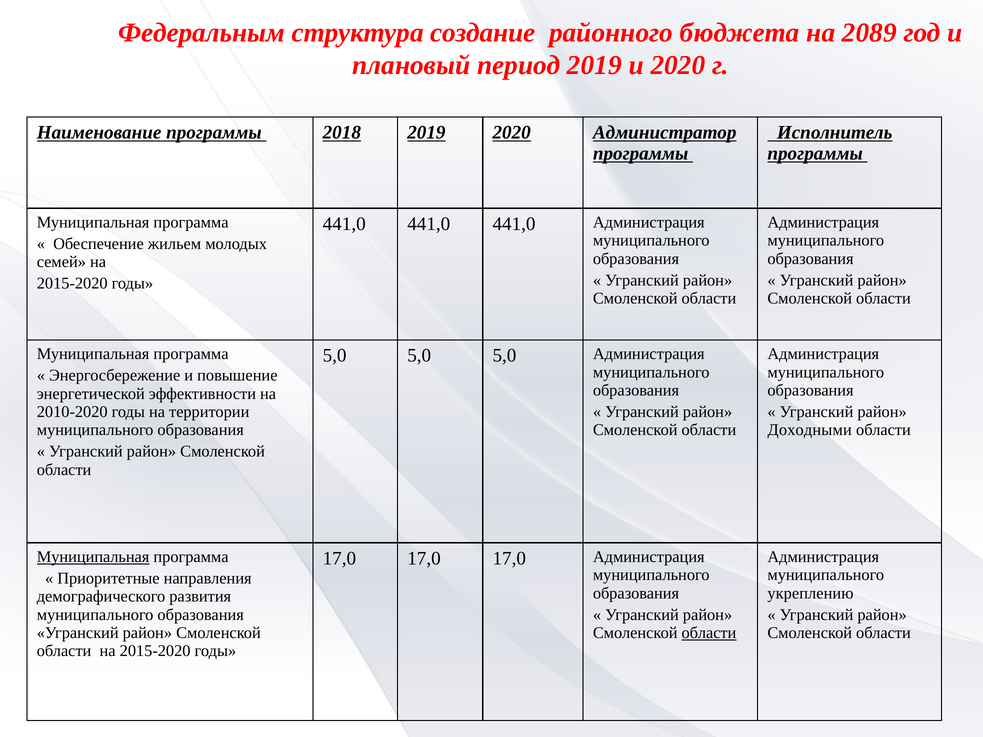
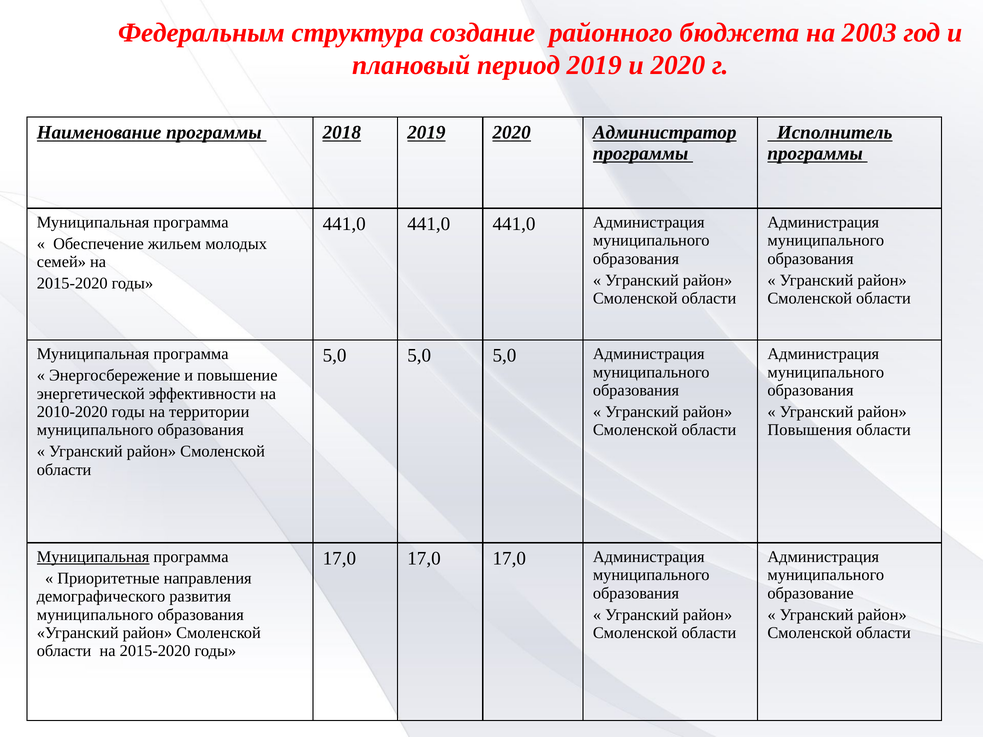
2089: 2089 -> 2003
Доходными: Доходными -> Повышения
укреплению: укреплению -> образование
области at (709, 633) underline: present -> none
